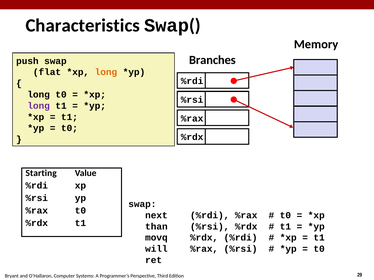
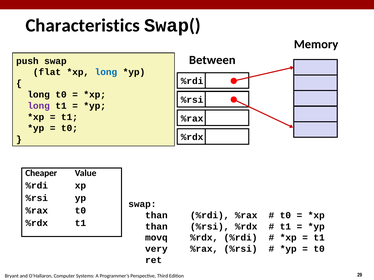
Branches: Branches -> Between
long at (106, 72) colour: orange -> blue
Starting: Starting -> Cheaper
next at (156, 216): next -> than
will: will -> very
